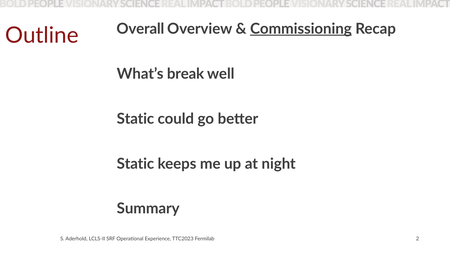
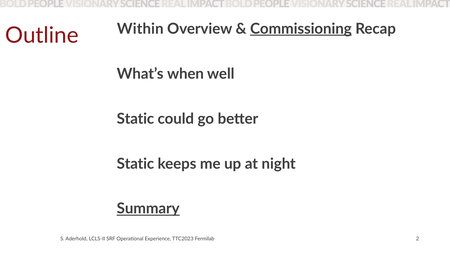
Overall: Overall -> Within
break: break -> when
Summary underline: none -> present
